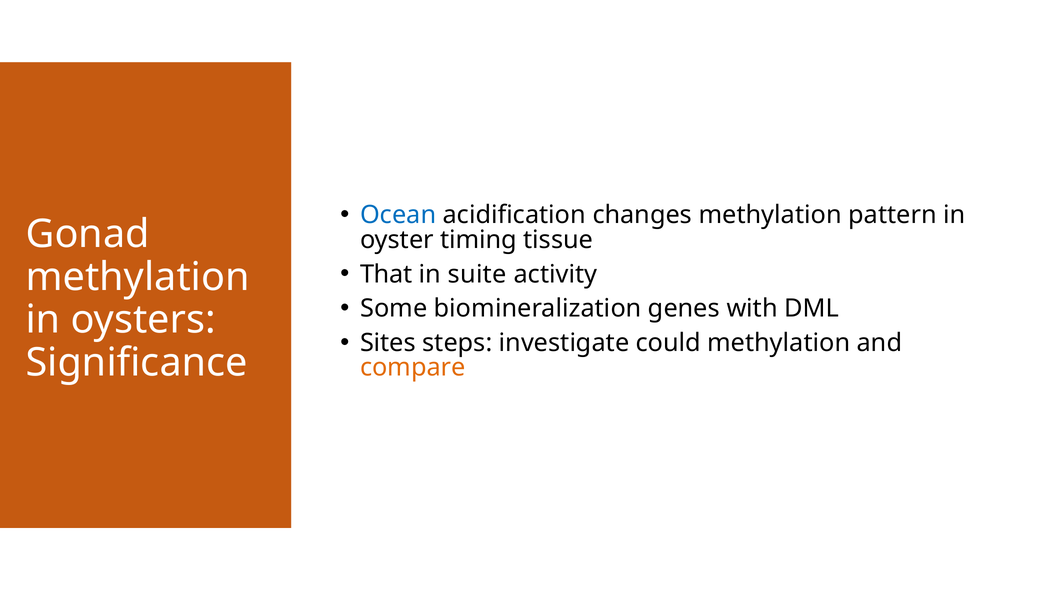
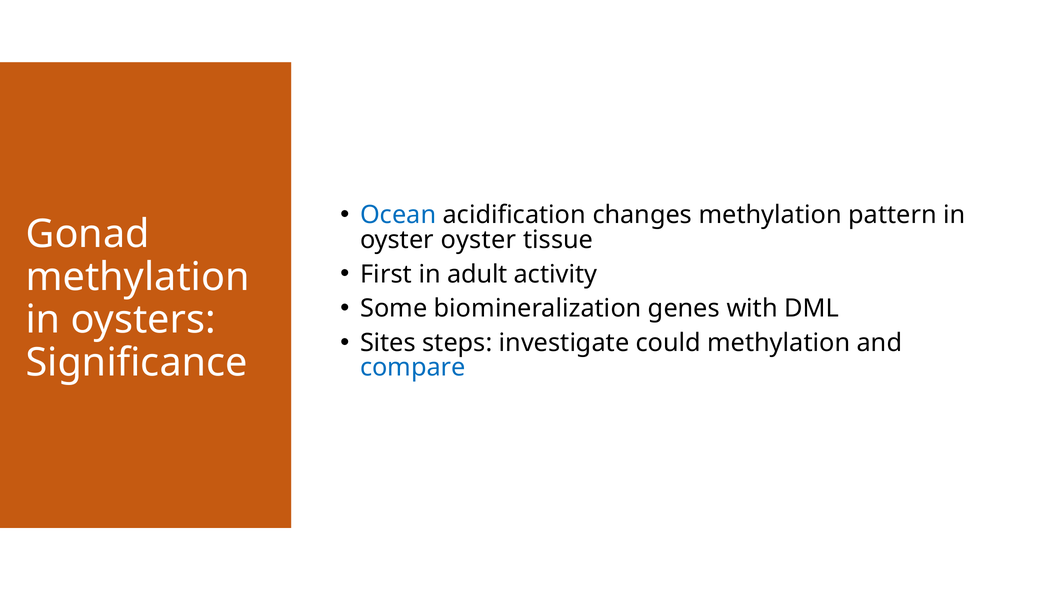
oyster timing: timing -> oyster
That: That -> First
suite: suite -> adult
compare colour: orange -> blue
